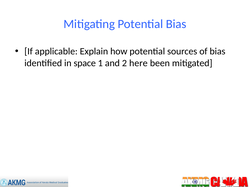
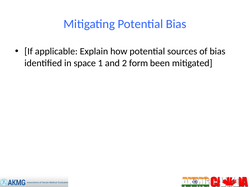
here: here -> form
